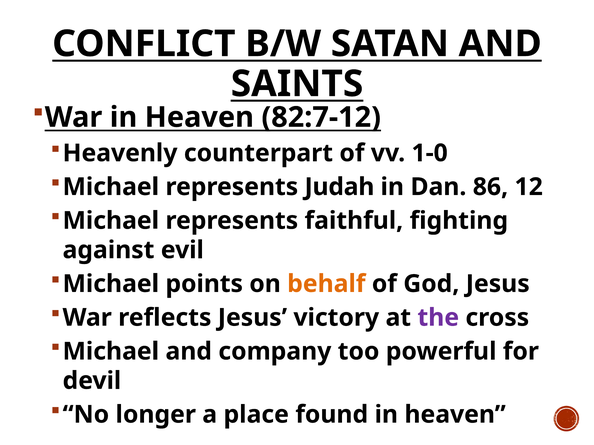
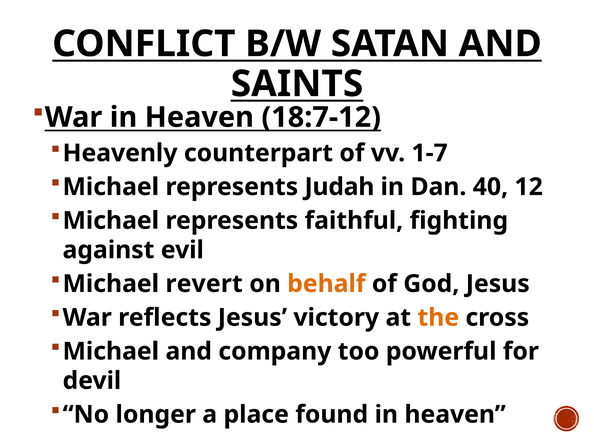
82:7-12: 82:7-12 -> 18:7-12
1-0: 1-0 -> 1-7
86: 86 -> 40
points: points -> revert
the colour: purple -> orange
